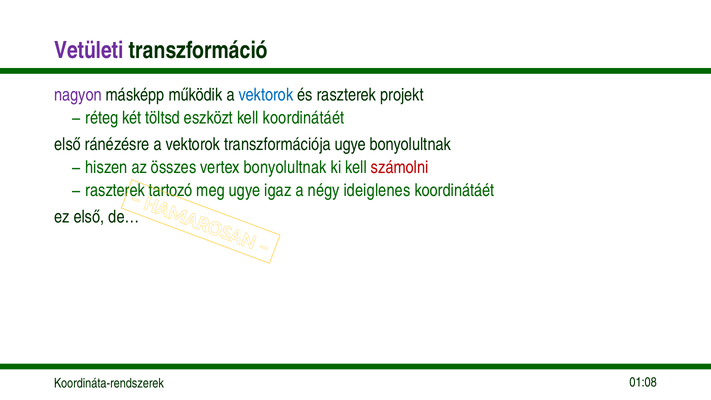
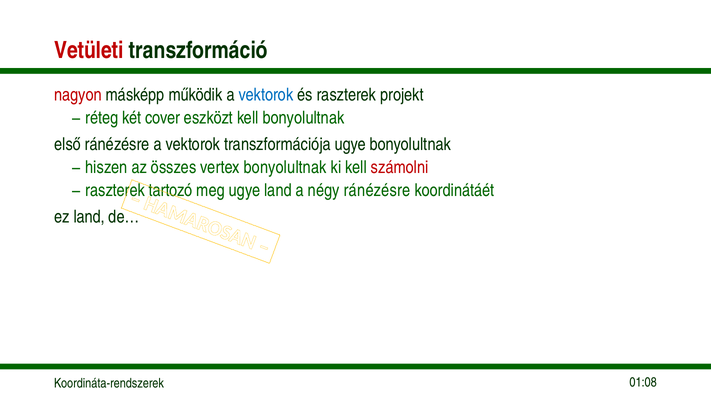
Vetületi colour: purple -> red
nagyon colour: purple -> red
töltsd: töltsd -> cover
kell koordinátáét: koordinátáét -> bonyolultnak
ugye igaz: igaz -> land
négy ideiglenes: ideiglenes -> ránézésre
ez első: első -> land
